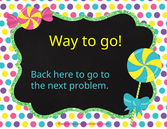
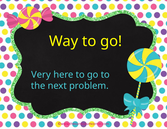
Back: Back -> Very
